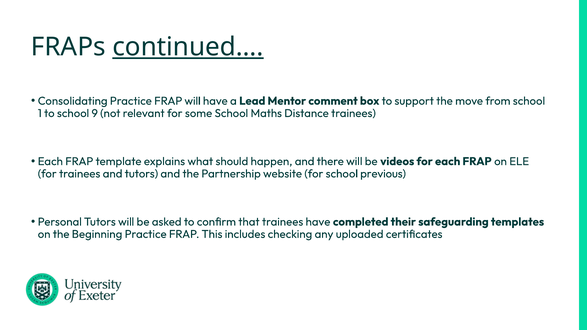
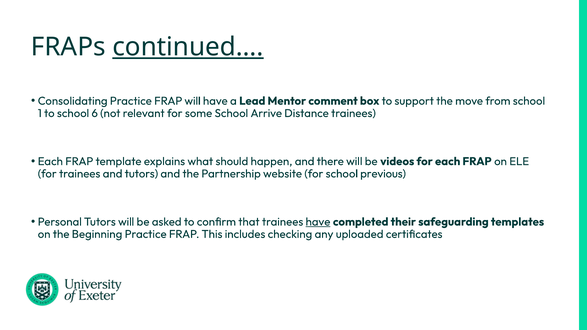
9: 9 -> 6
Maths: Maths -> Arrive
have at (318, 222) underline: none -> present
